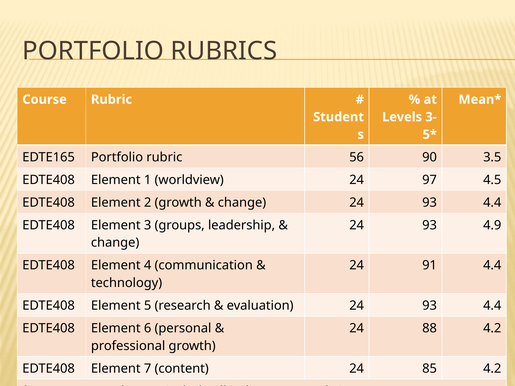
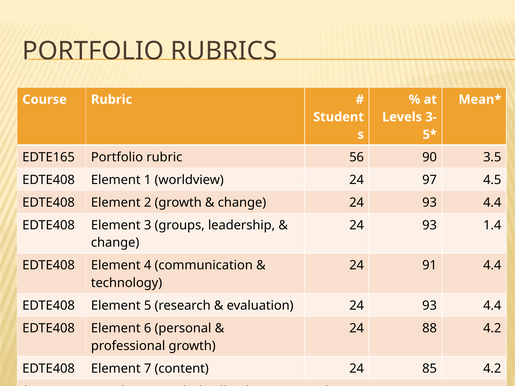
4.9: 4.9 -> 1.4
